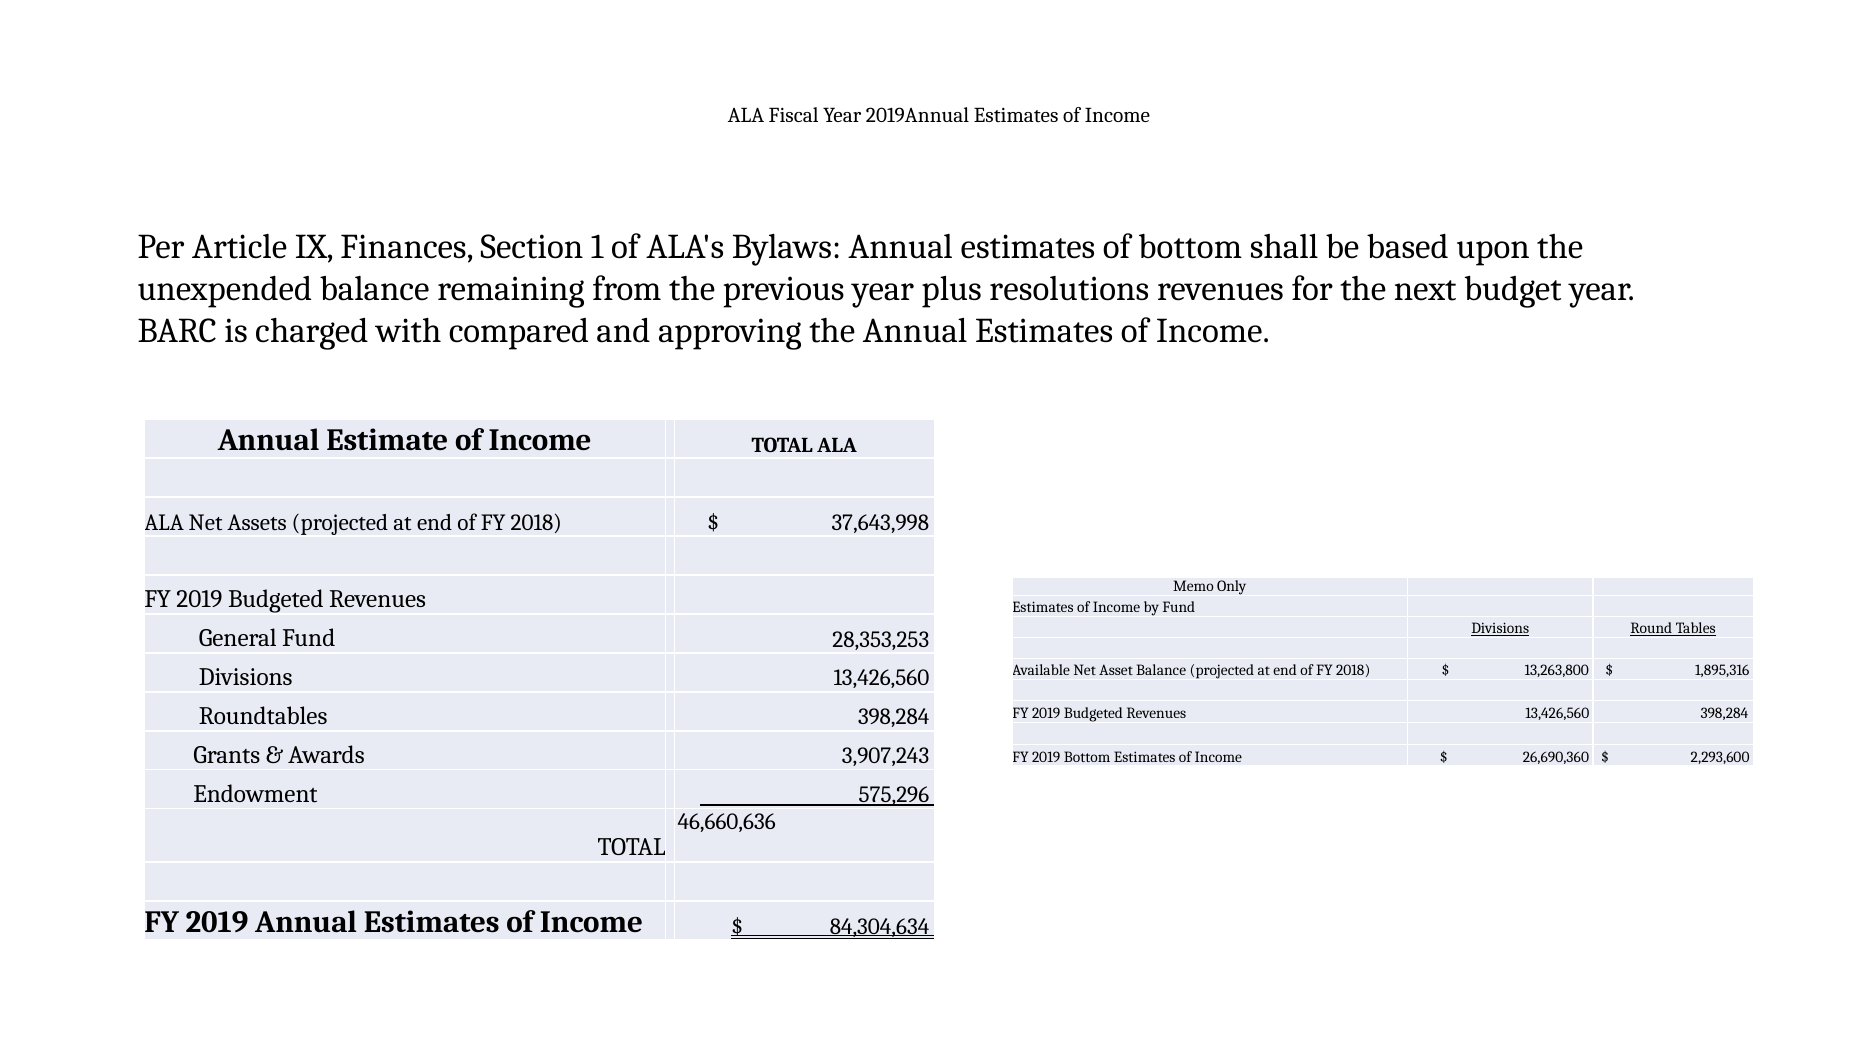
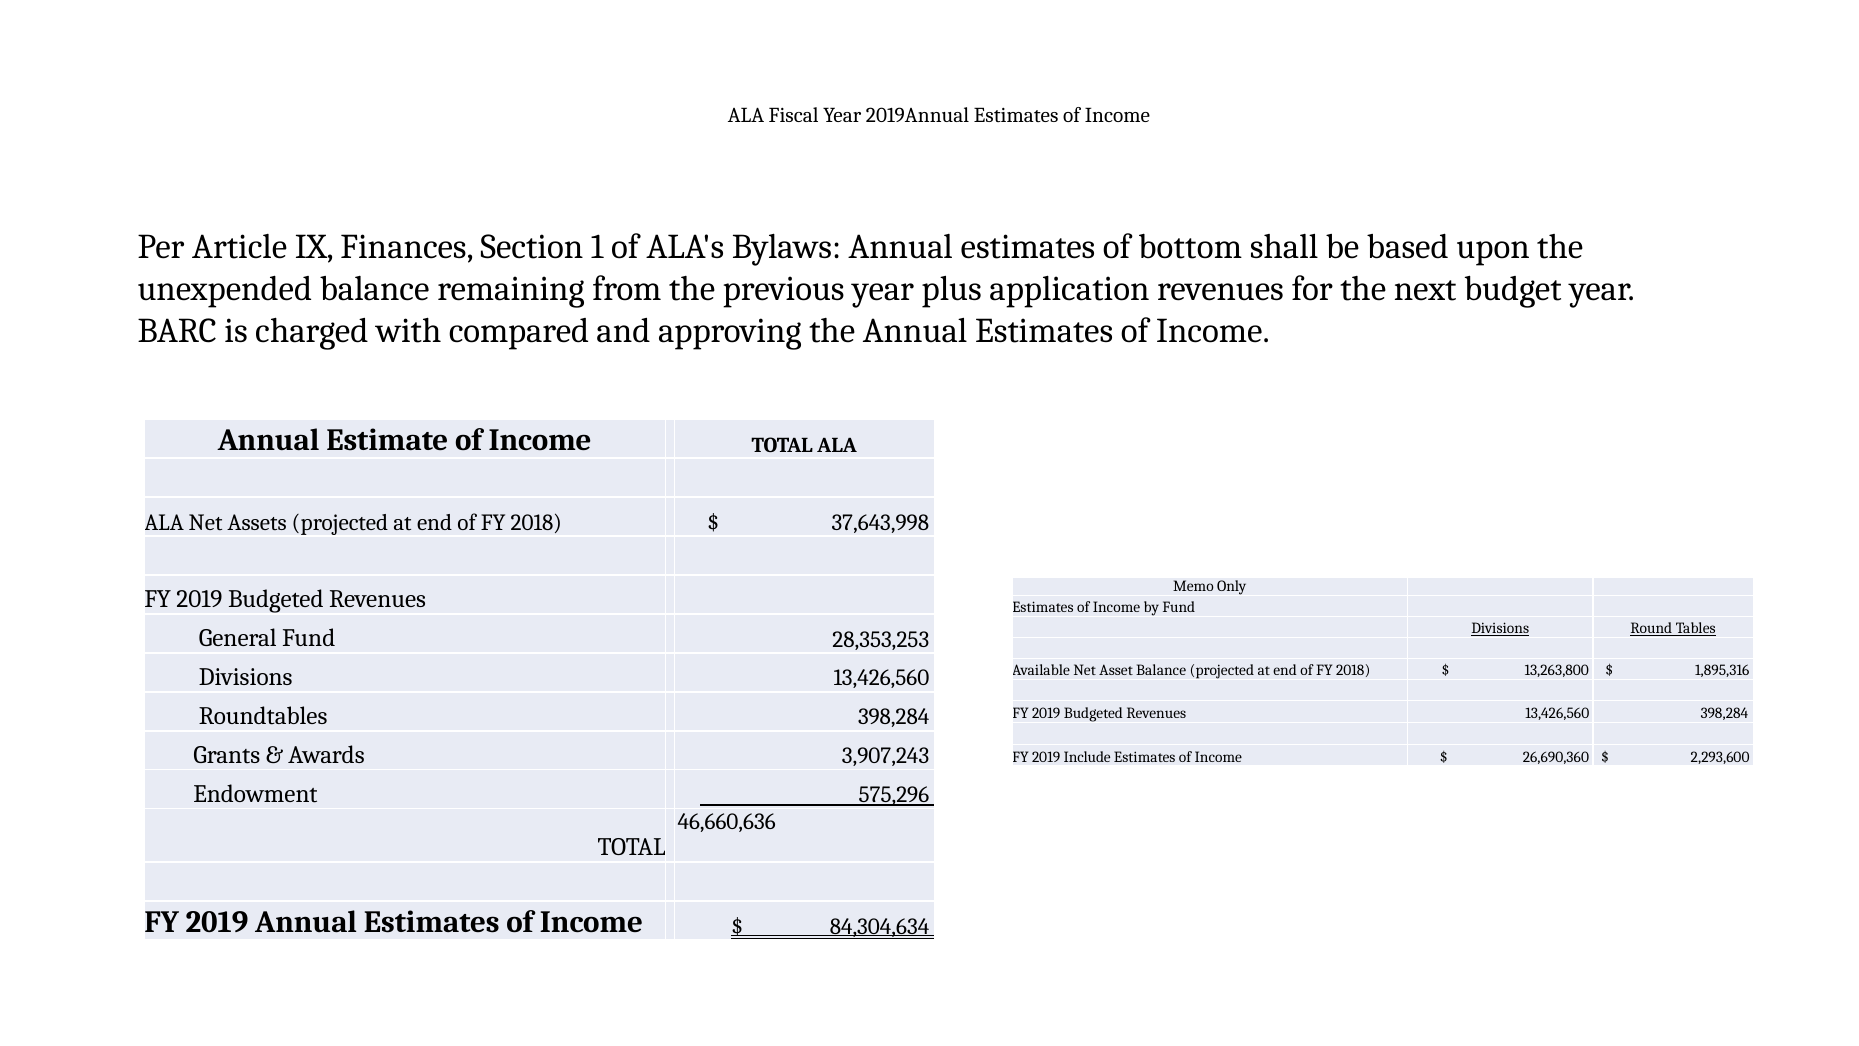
resolutions: resolutions -> application
2019 Bottom: Bottom -> Include
